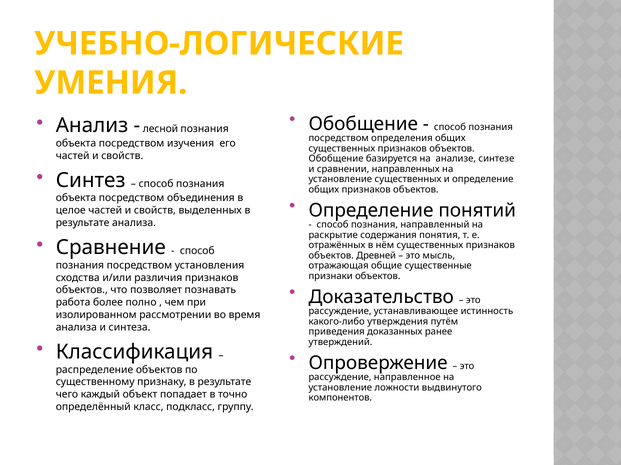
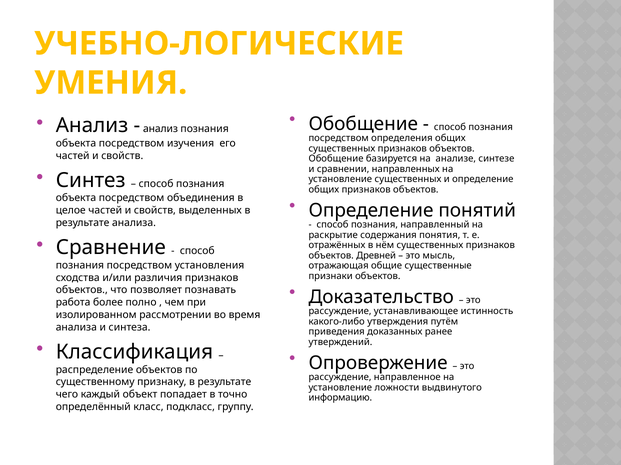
лесной at (161, 129): лесной -> анализ
компонентов: компонентов -> информацию
